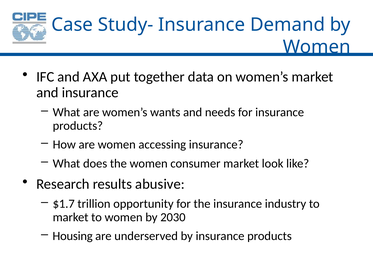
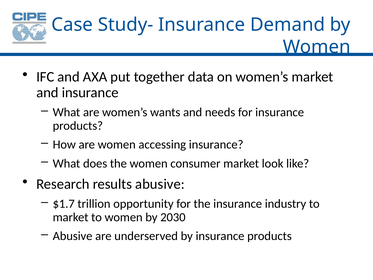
Housing at (73, 236): Housing -> Abusive
